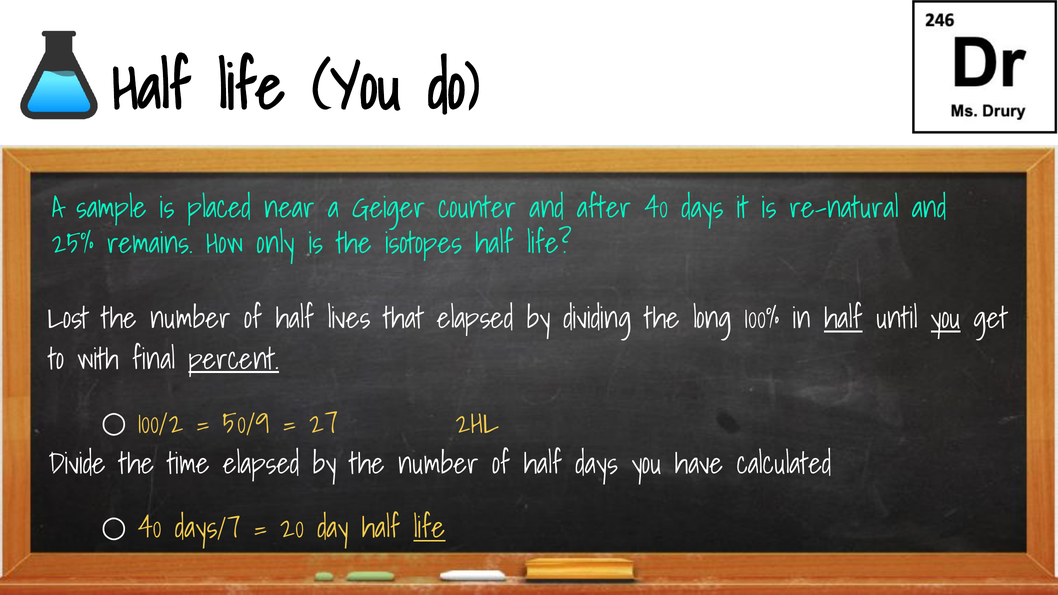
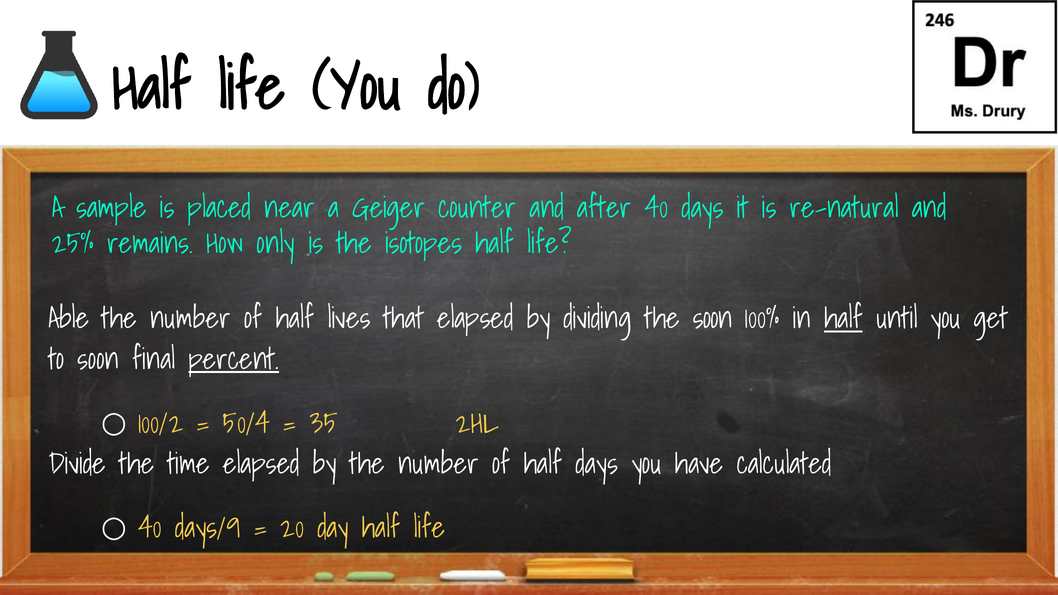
Lost: Lost -> Able
the long: long -> soon
you at (946, 319) underline: present -> none
to with: with -> soon
50/9: 50/9 -> 50/4
27: 27 -> 35
days/7: days/7 -> days/9
life at (430, 528) underline: present -> none
